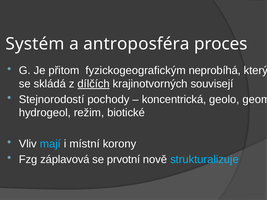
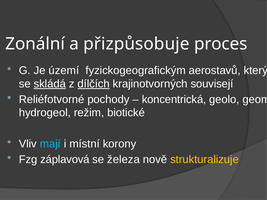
Systém: Systém -> Zonální
antroposféra: antroposféra -> přizpůsobuje
přitom: přitom -> území
neprobíhá: neprobíhá -> aerostavů
skládá underline: none -> present
Stejnorodostí: Stejnorodostí -> Reliéfotvorné
prvotní: prvotní -> železa
strukturalizuje colour: light blue -> yellow
